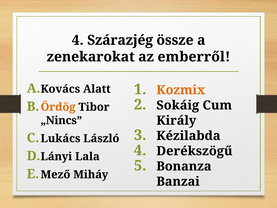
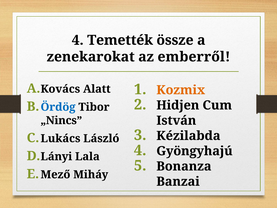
Szárazjég: Szárazjég -> Temették
Sokáig: Sokáig -> Hidjen
Ördög colour: orange -> blue
Király: Király -> István
Derékszögű: Derékszögű -> Gyöngyhajú
